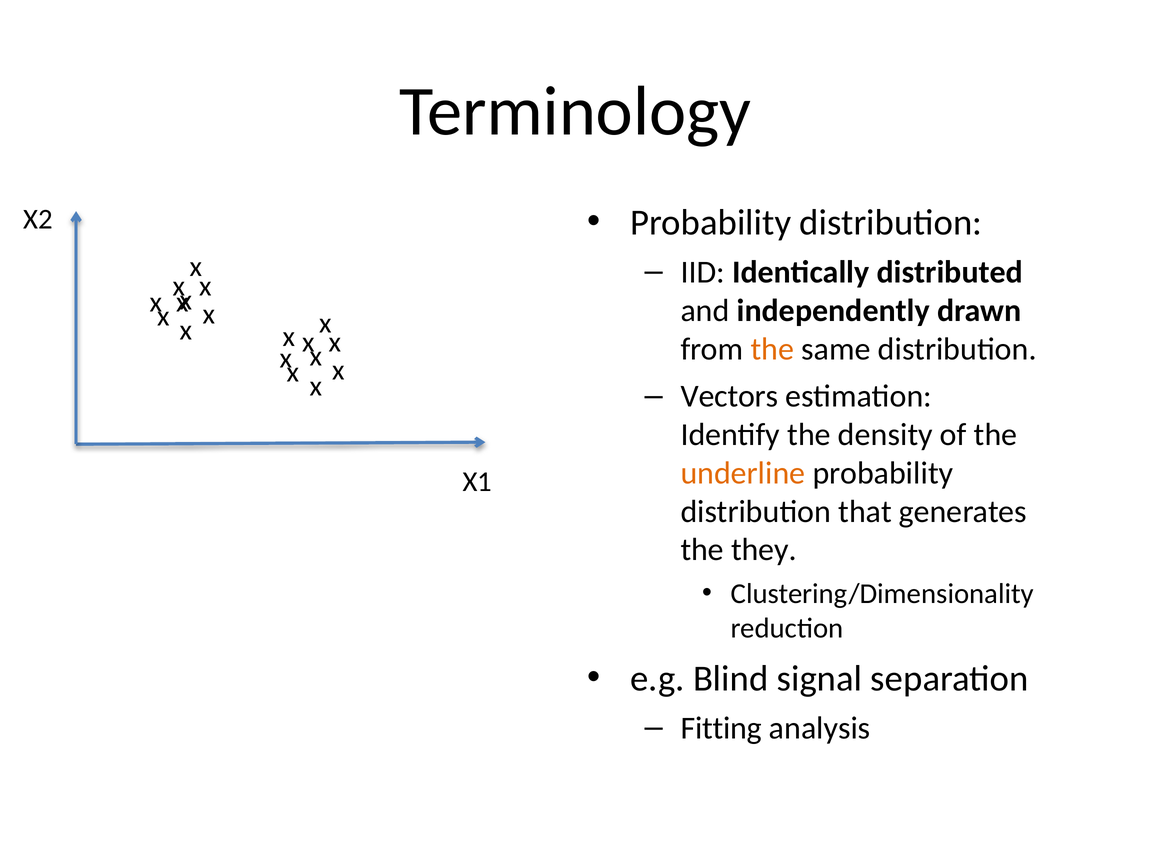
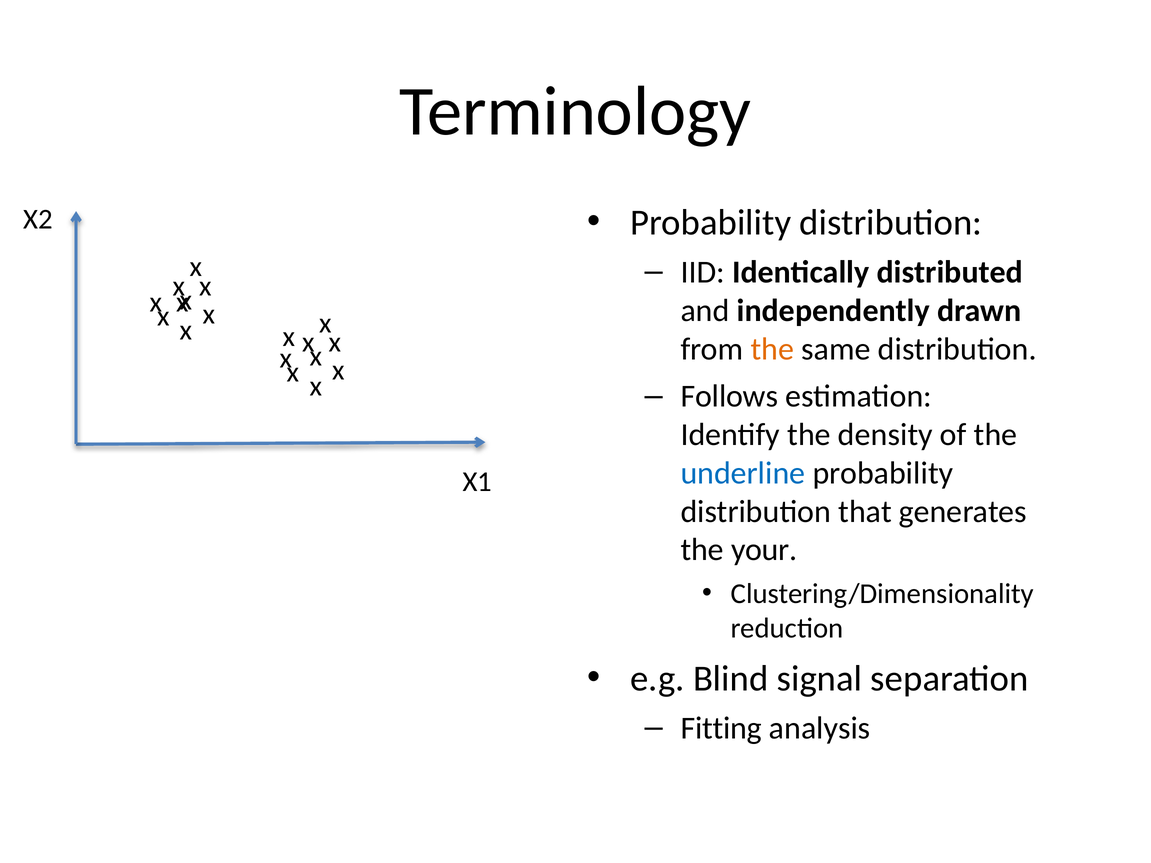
Vectors: Vectors -> Follows
underline colour: orange -> blue
they: they -> your
